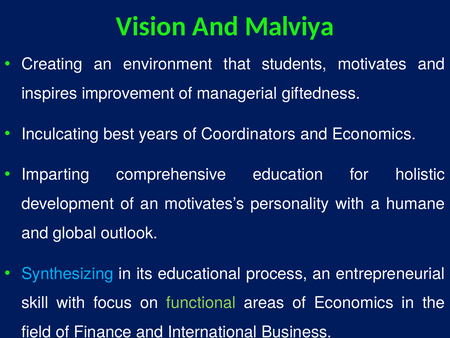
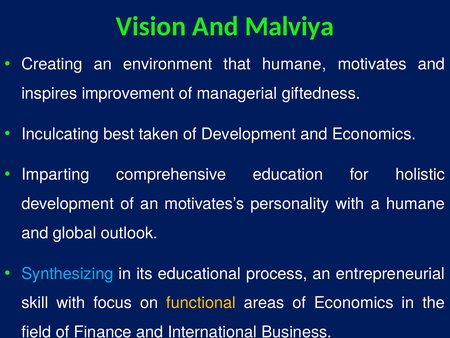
that students: students -> humane
years: years -> taken
of Coordinators: Coordinators -> Development
functional colour: light green -> yellow
